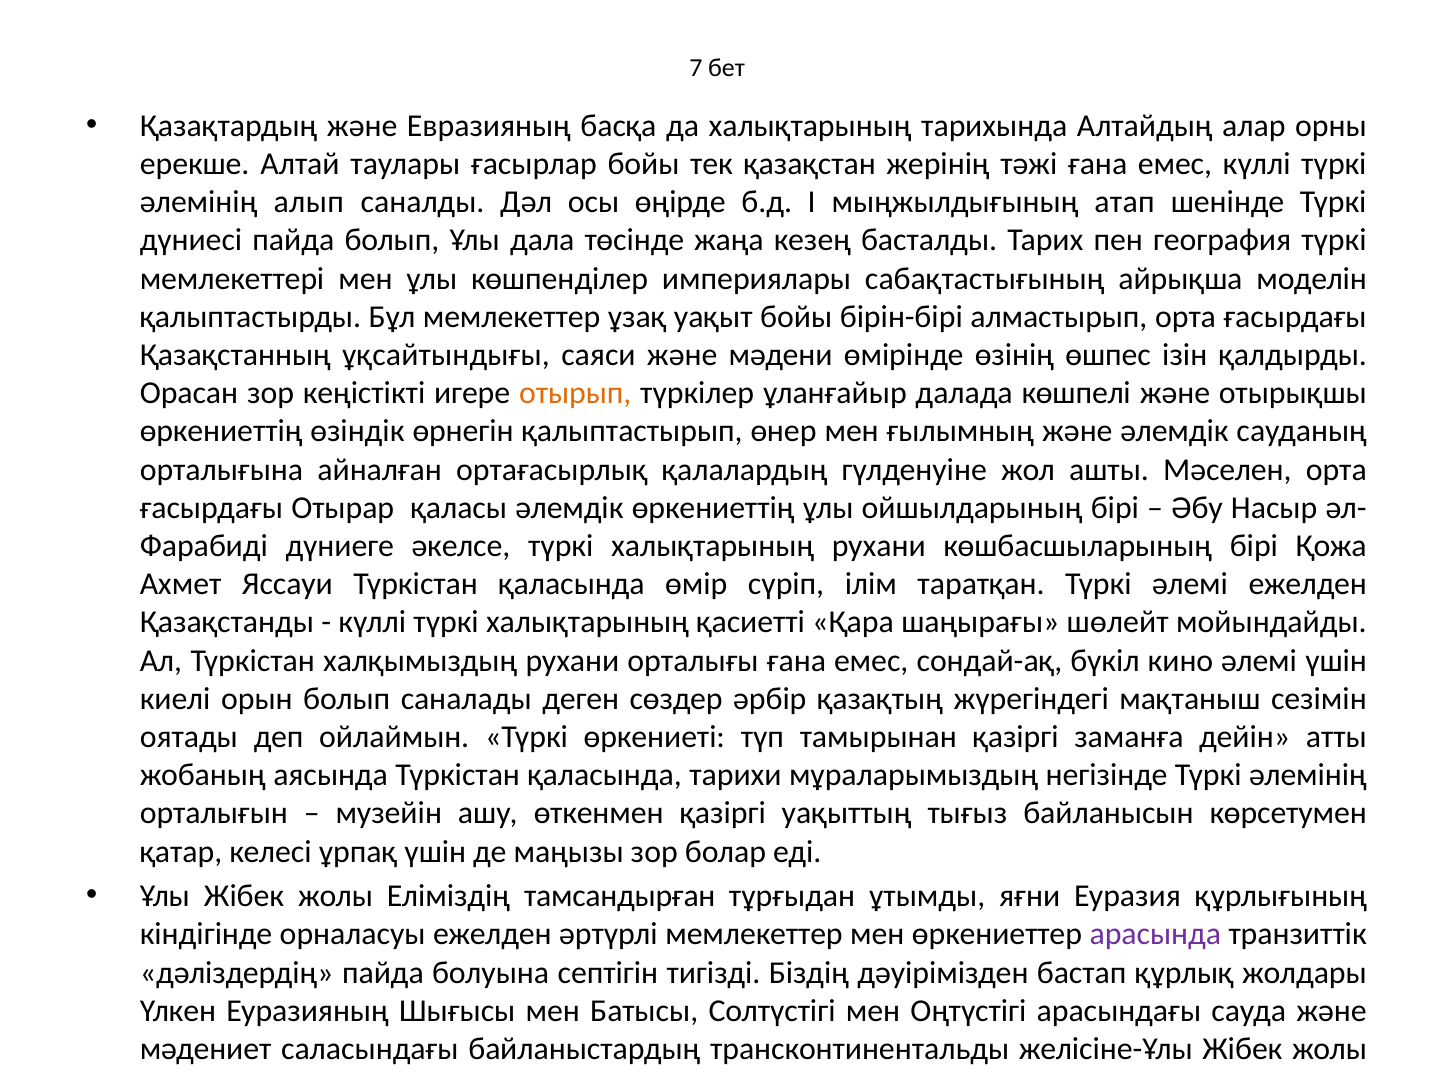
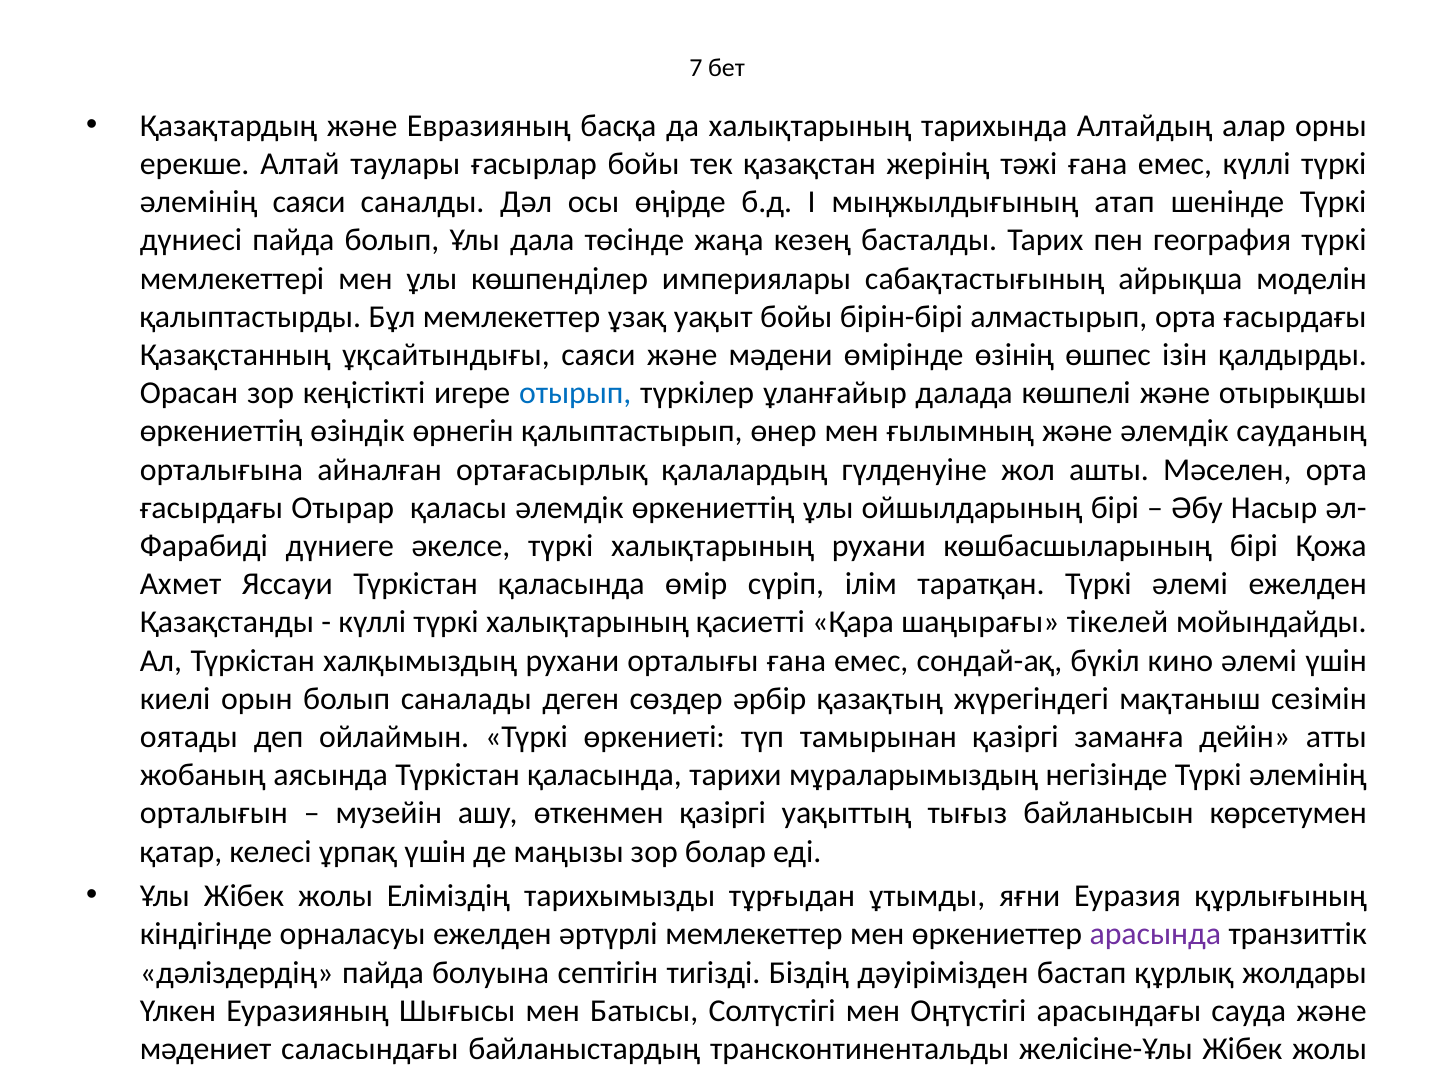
әлемінің алып: алып -> саяси
отырып colour: orange -> blue
шөлейт: шөлейт -> тікелей
тамсандырған: тамсандырған -> тарихымызды
